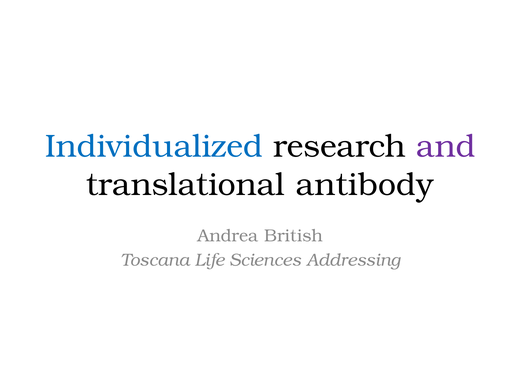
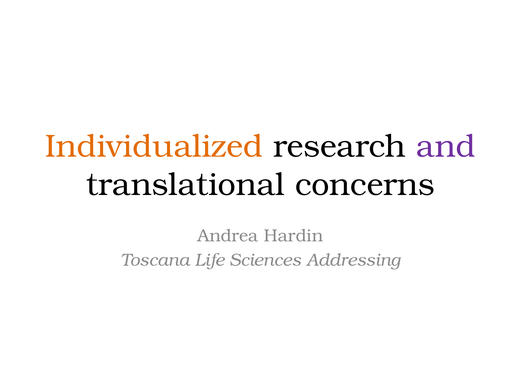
Individualized colour: blue -> orange
antibody: antibody -> concerns
British: British -> Hardin
